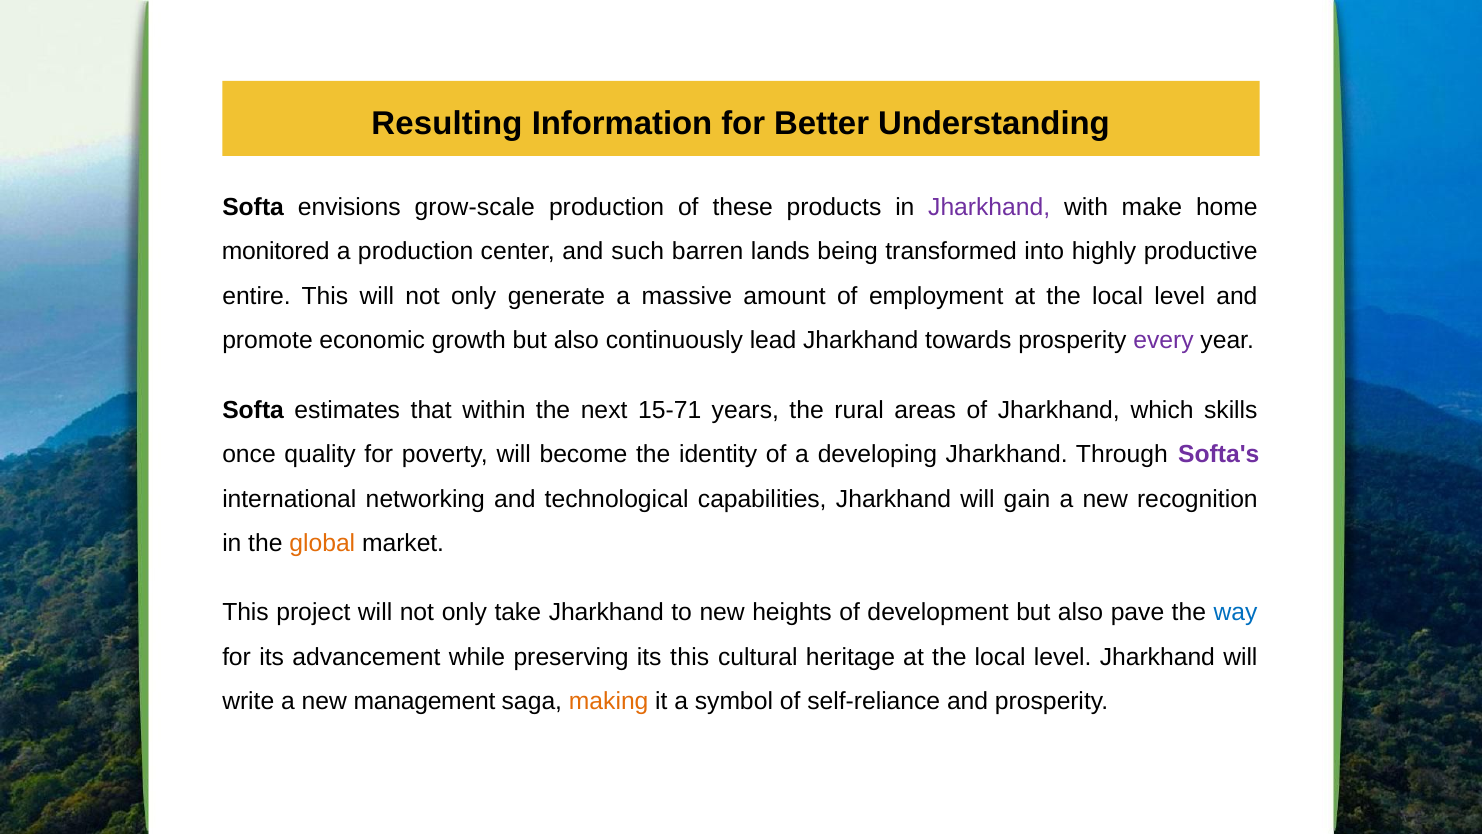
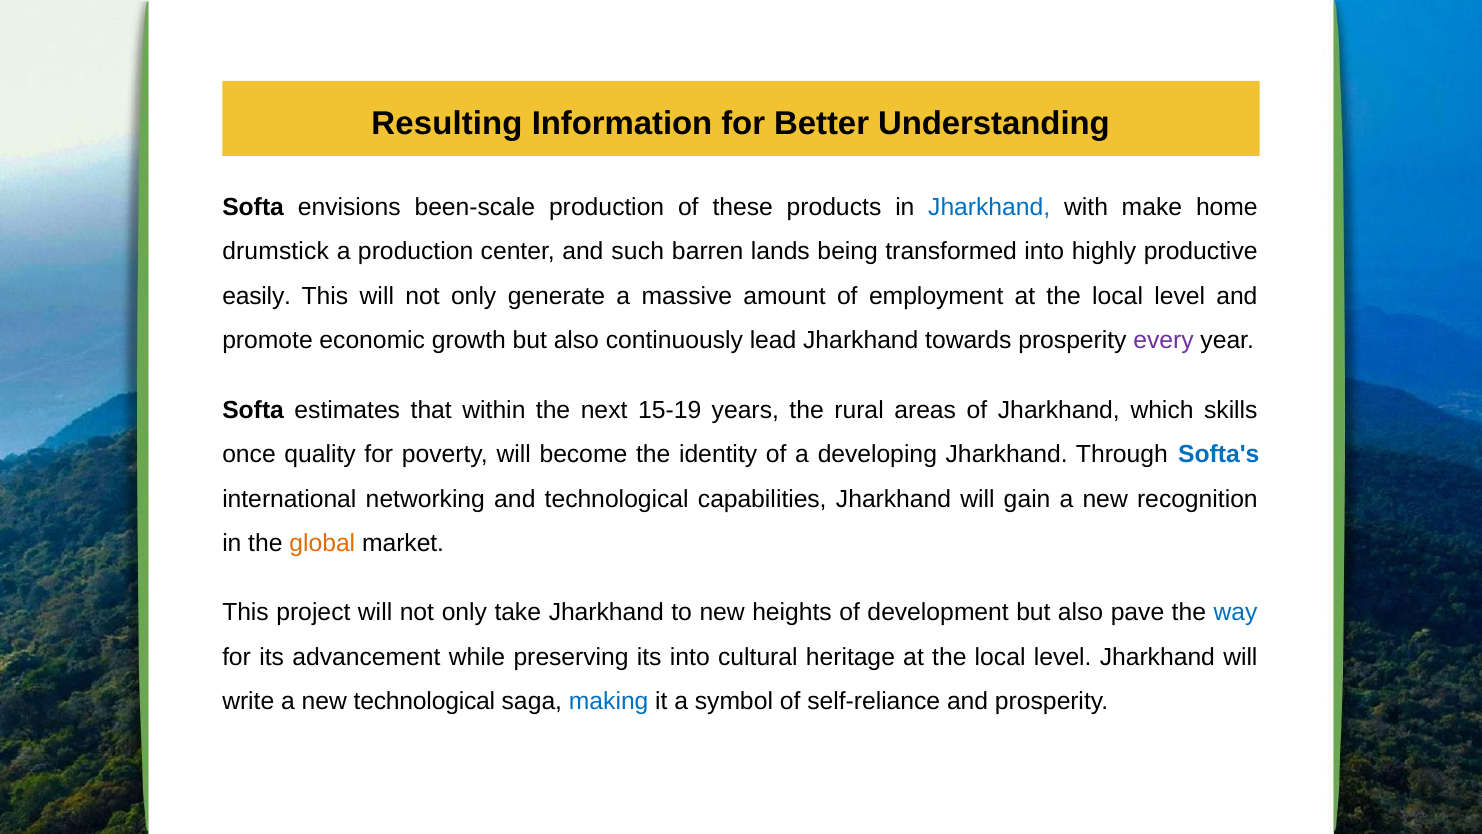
grow-scale: grow-scale -> been-scale
Jharkhand at (989, 207) colour: purple -> blue
monitored: monitored -> drumstick
entire: entire -> easily
15-71: 15-71 -> 15-19
Softa's colour: purple -> blue
its this: this -> into
new management: management -> technological
making colour: orange -> blue
